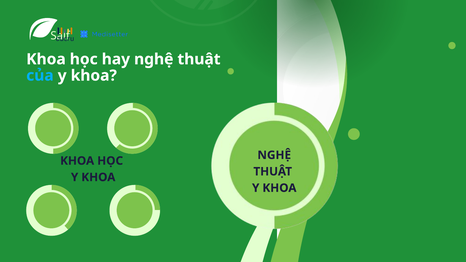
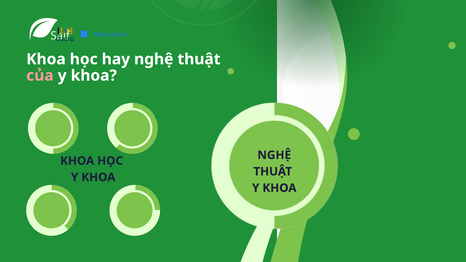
của colour: light blue -> pink
